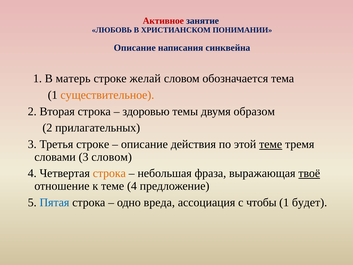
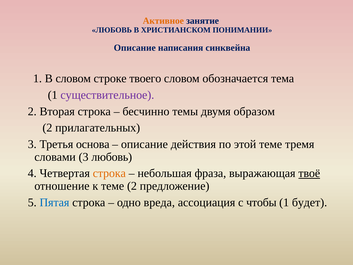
Активное colour: red -> orange
В матерь: матерь -> словом
желай: желай -> твоего
существительное colour: orange -> purple
здоровью: здоровью -> бесчинно
Третья строке: строке -> основа
теме at (271, 144) underline: present -> none
3 словом: словом -> любовь
теме 4: 4 -> 2
